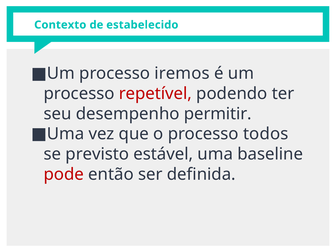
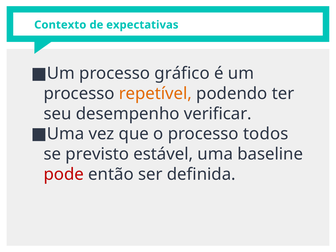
estabelecido: estabelecido -> expectativas
iremos: iremos -> gráfico
repetível colour: red -> orange
permitir: permitir -> verificar
